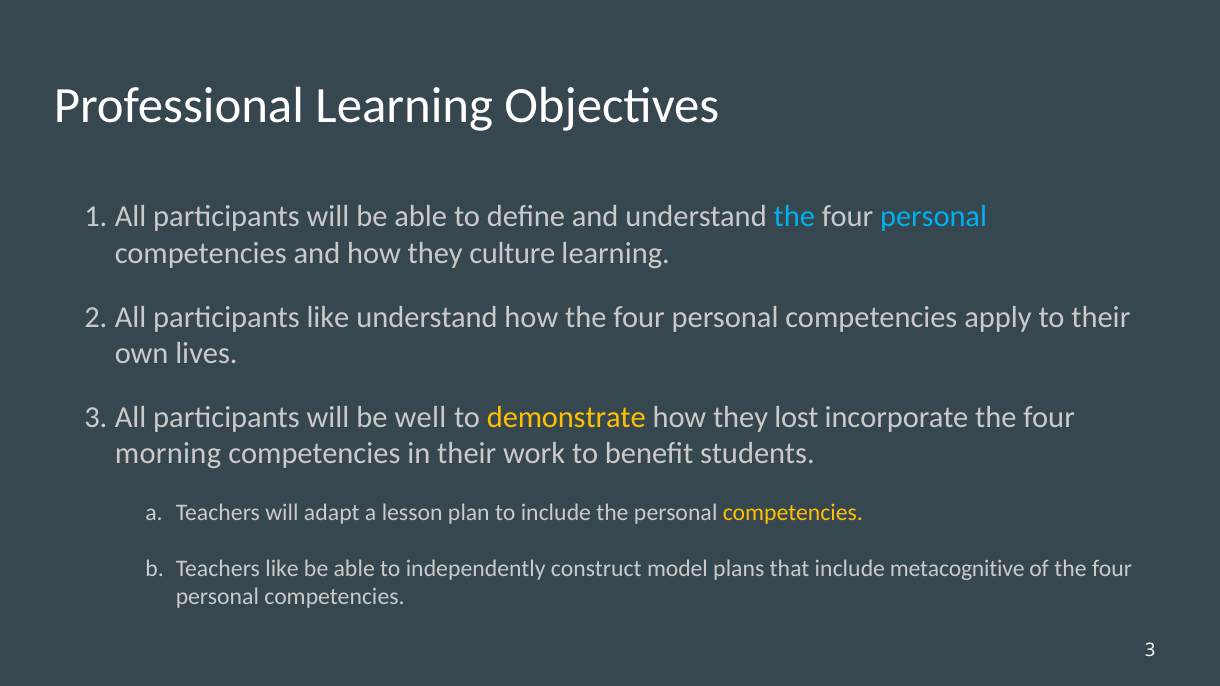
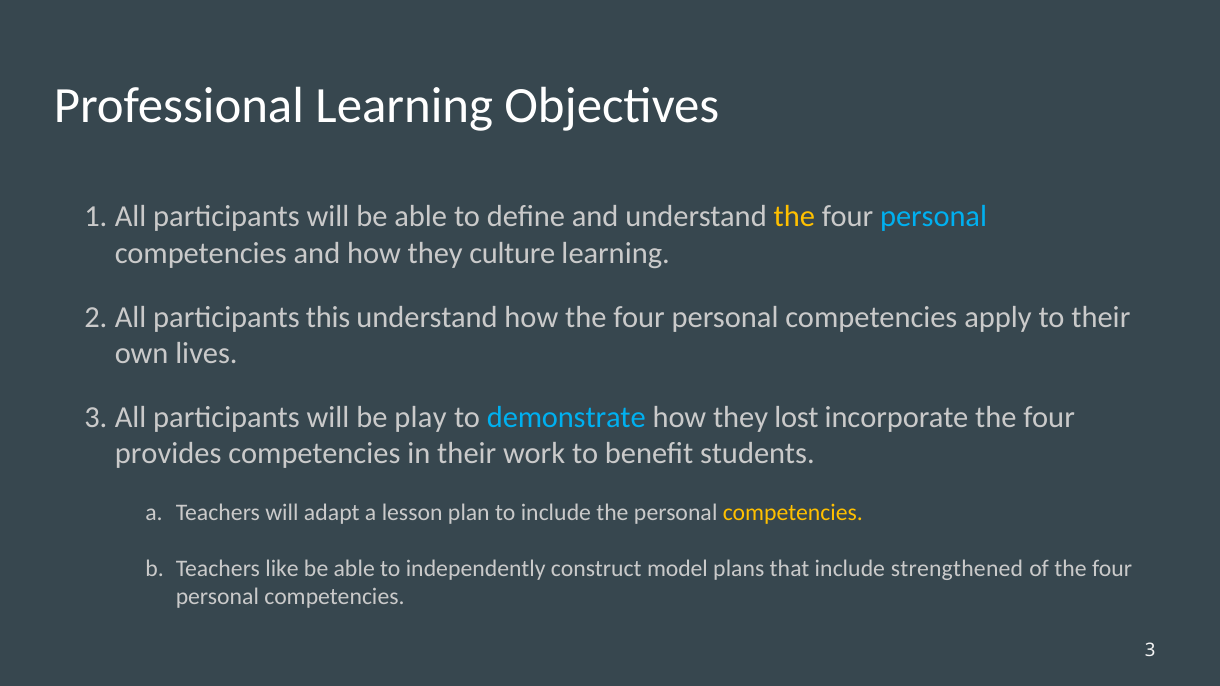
the at (794, 217) colour: light blue -> yellow
participants like: like -> this
well: well -> play
demonstrate colour: yellow -> light blue
morning: morning -> provides
metacognitive: metacognitive -> strengthened
